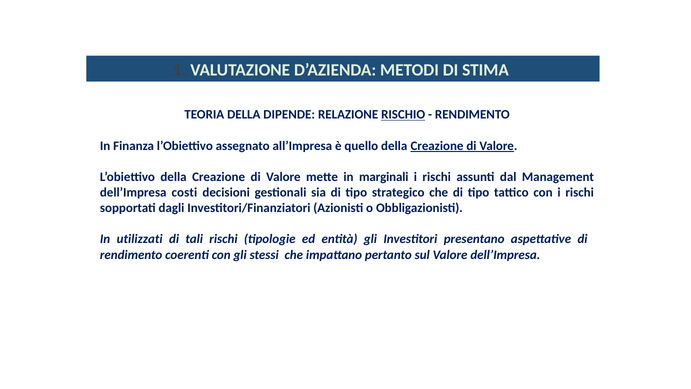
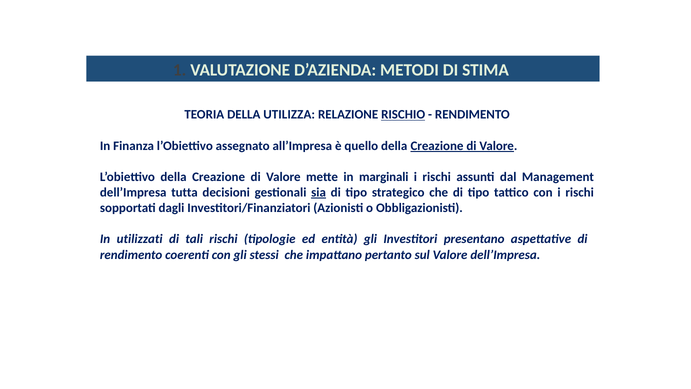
DIPENDE: DIPENDE -> UTILIZZA
costi: costi -> tutta
sia underline: none -> present
